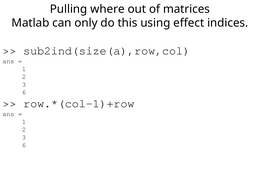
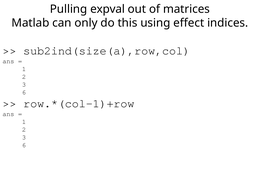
where: where -> expval
